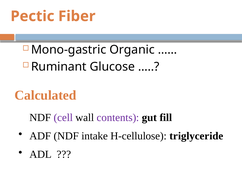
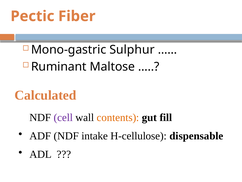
Organic: Organic -> Sulphur
Glucose: Glucose -> Maltose
contents colour: purple -> orange
triglyceride: triglyceride -> dispensable
